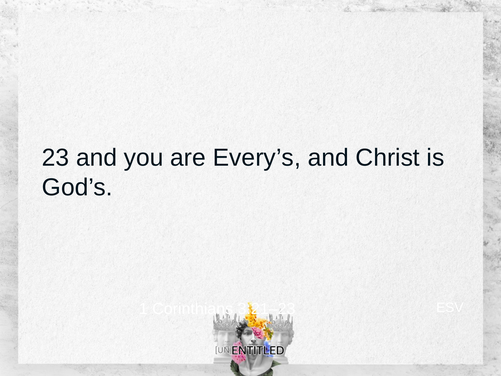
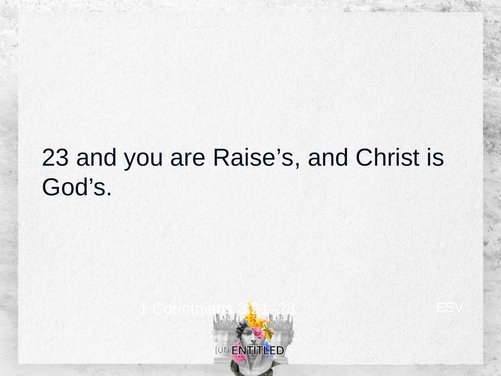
Every’s: Every’s -> Raise’s
